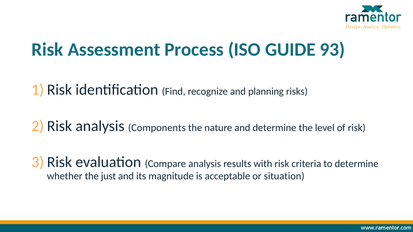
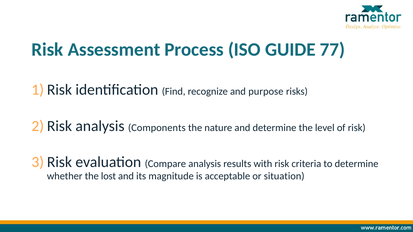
93: 93 -> 77
planning: planning -> purpose
just: just -> lost
